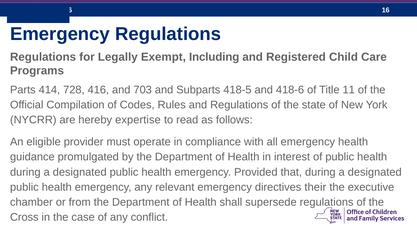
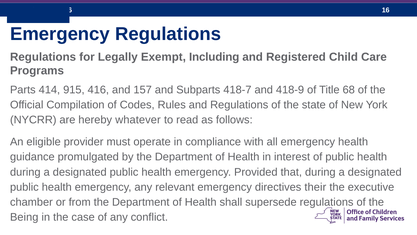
728: 728 -> 915
703: 703 -> 157
418-5: 418-5 -> 418-7
418-6: 418-6 -> 418-9
Title 11: 11 -> 68
expertise: expertise -> whatever
Cross: Cross -> Being
